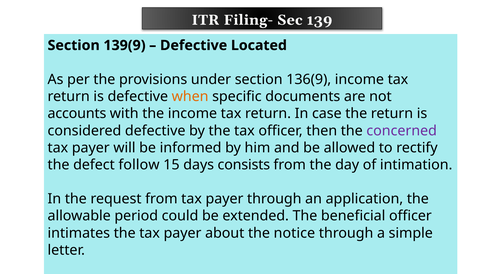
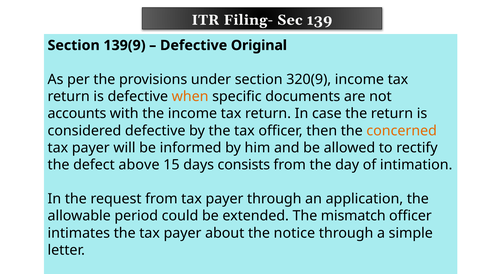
Located: Located -> Original
136(9: 136(9 -> 320(9
concerned colour: purple -> orange
follow: follow -> above
beneficial: beneficial -> mismatch
